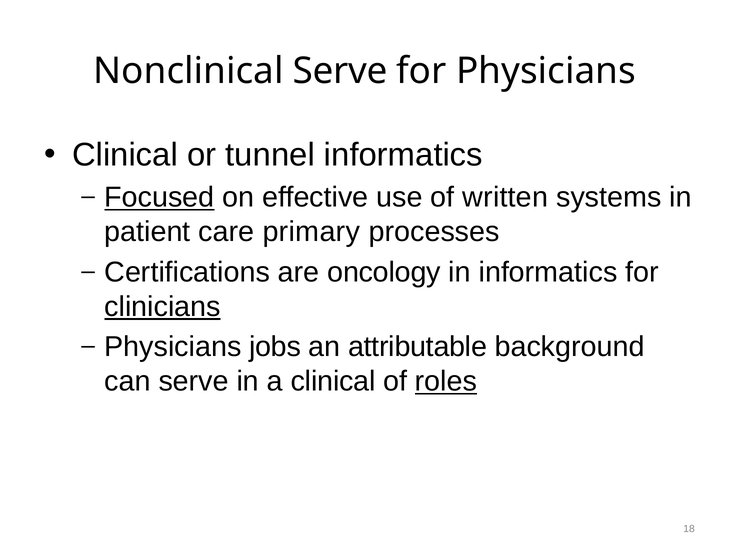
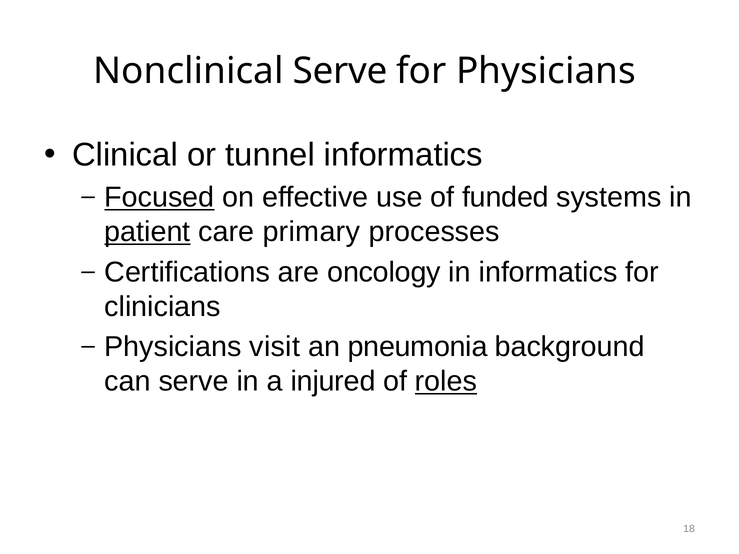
written: written -> funded
patient underline: none -> present
clinicians underline: present -> none
jobs: jobs -> visit
attributable: attributable -> pneumonia
a clinical: clinical -> injured
